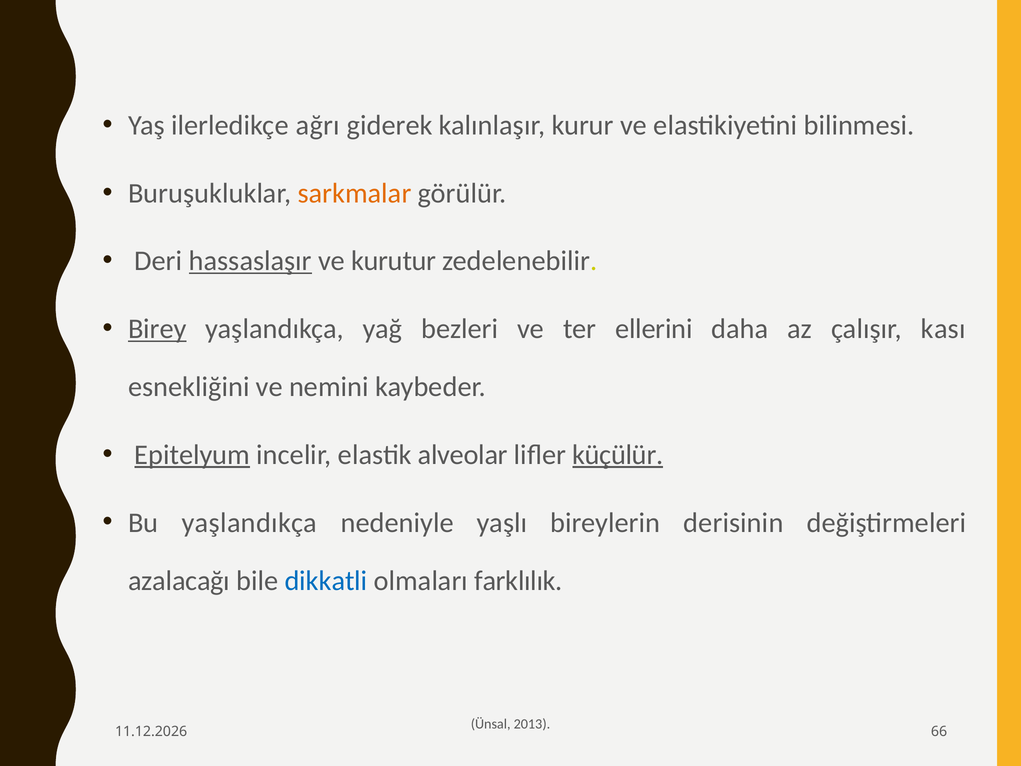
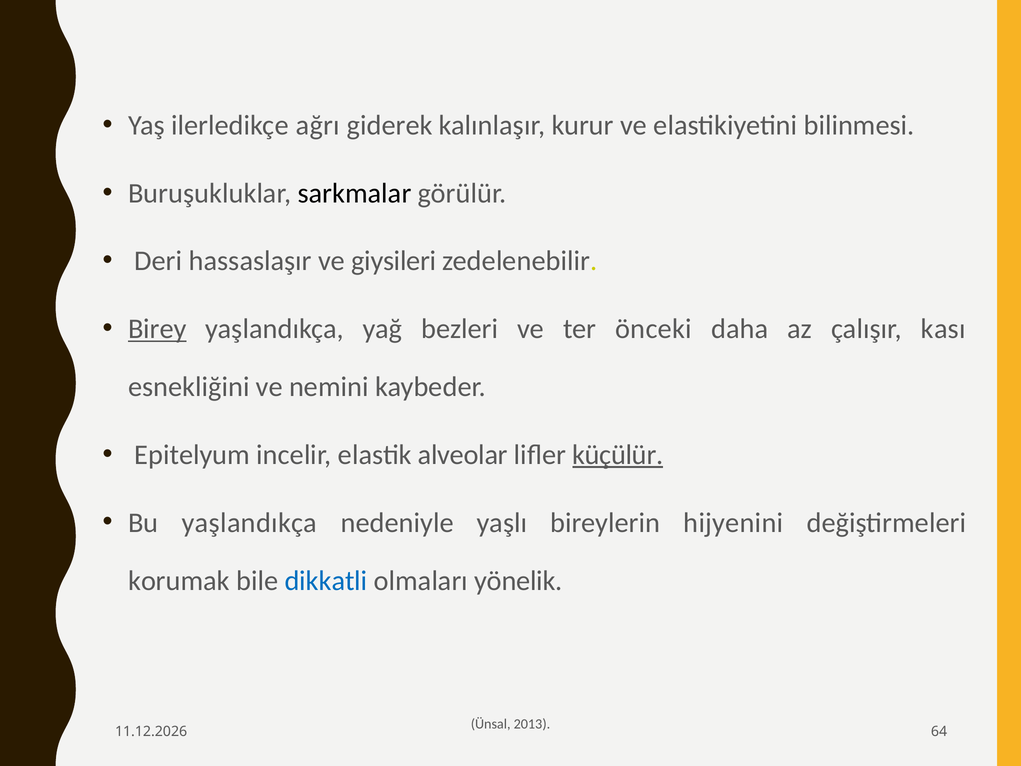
sarkmalar colour: orange -> black
hassaslaşır underline: present -> none
kurutur: kurutur -> giysileri
ellerini: ellerini -> önceki
Epitelyum underline: present -> none
derisinin: derisinin -> hijyenini
azalacağı: azalacağı -> korumak
farklılık: farklılık -> yönelik
66: 66 -> 64
